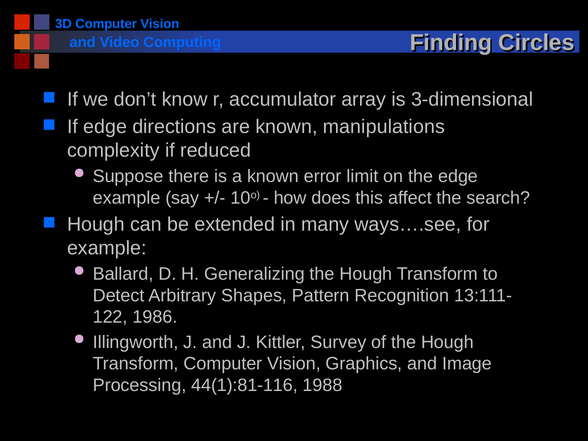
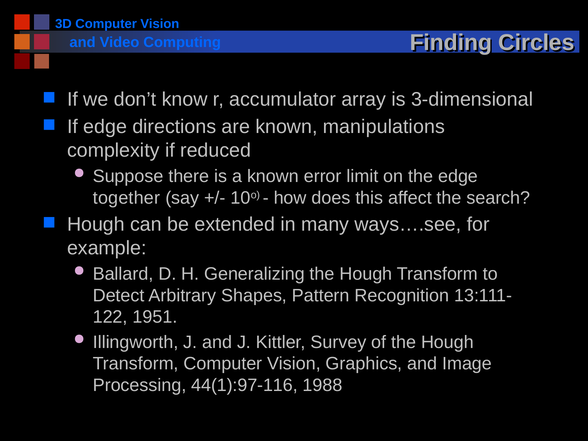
example at (127, 198): example -> together
1986: 1986 -> 1951
44(1):81-116: 44(1):81-116 -> 44(1):97-116
